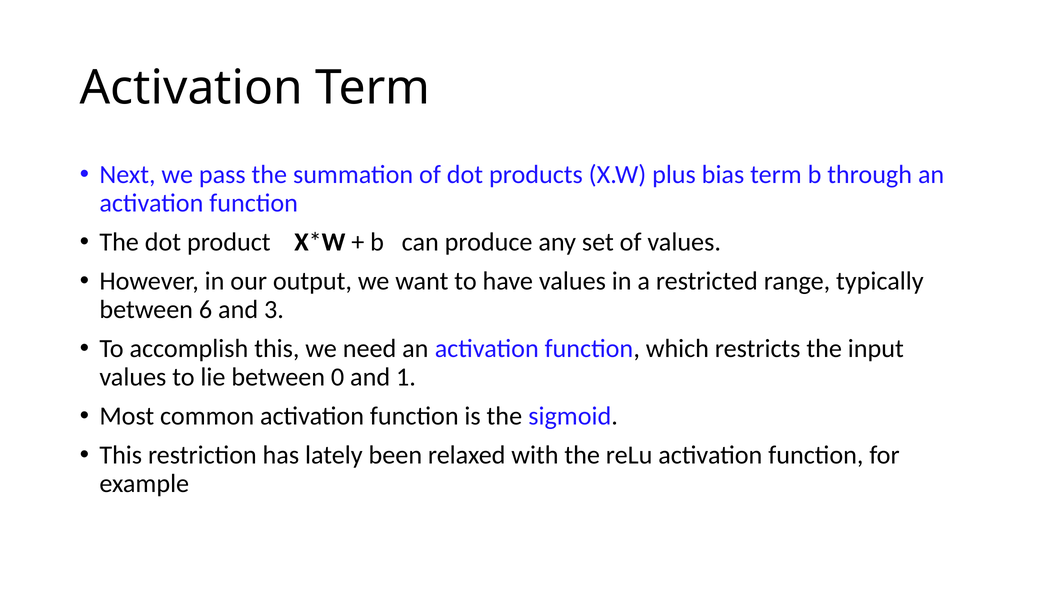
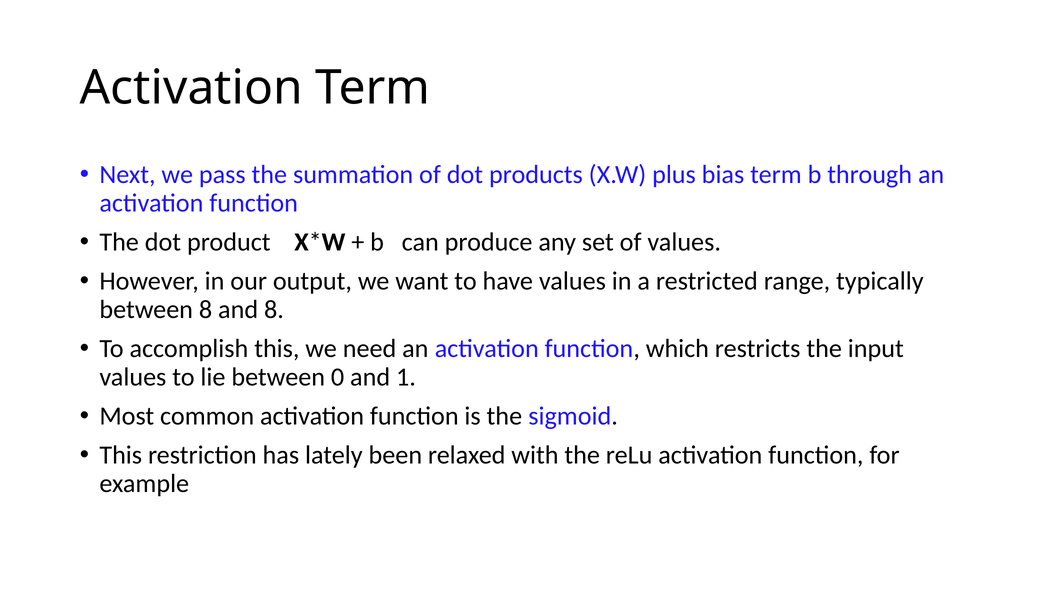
between 6: 6 -> 8
and 3: 3 -> 8
